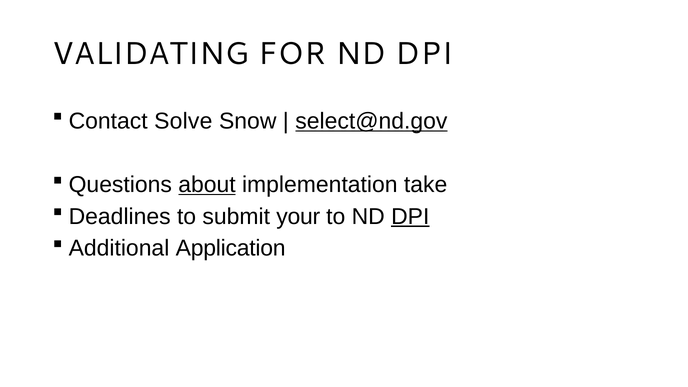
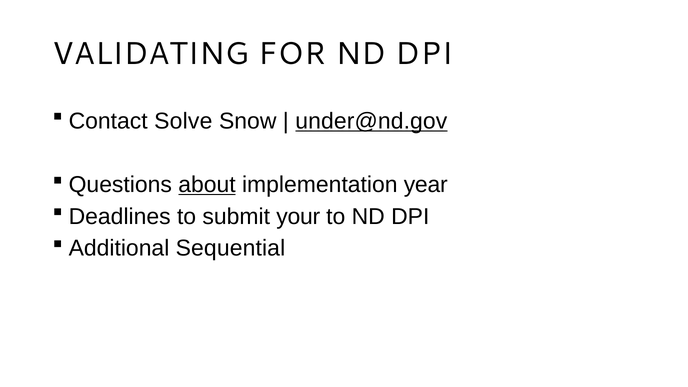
select@nd.gov: select@nd.gov -> under@nd.gov
take: take -> year
DPI at (410, 216) underline: present -> none
Application: Application -> Sequential
